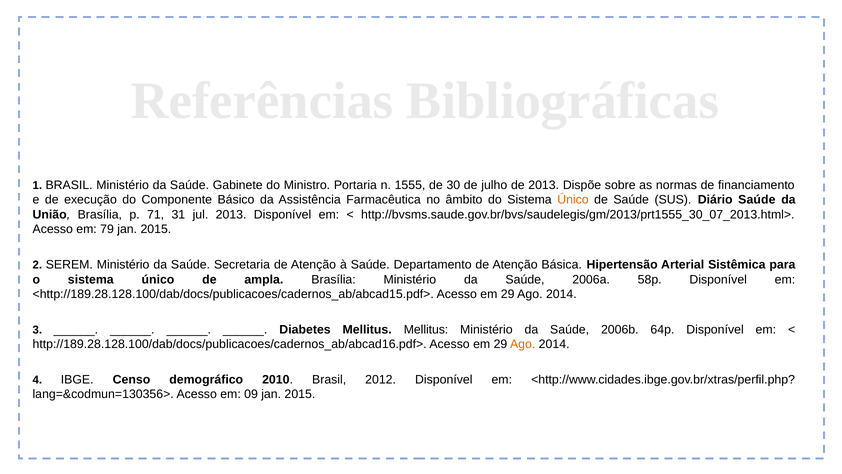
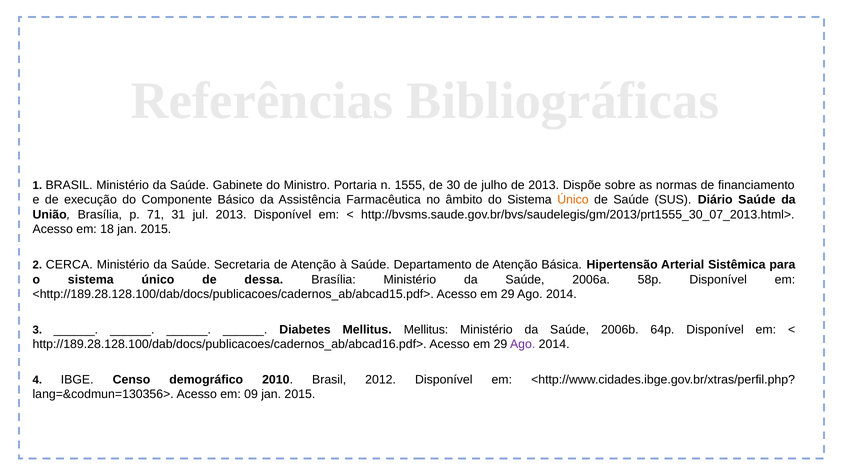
79: 79 -> 18
SEREM: SEREM -> CERCA
ampla: ampla -> dessa
Ago at (523, 344) colour: orange -> purple
